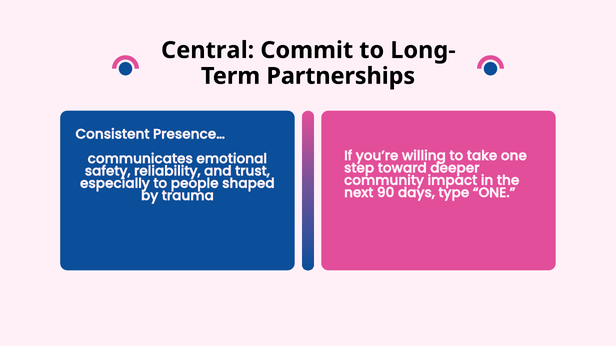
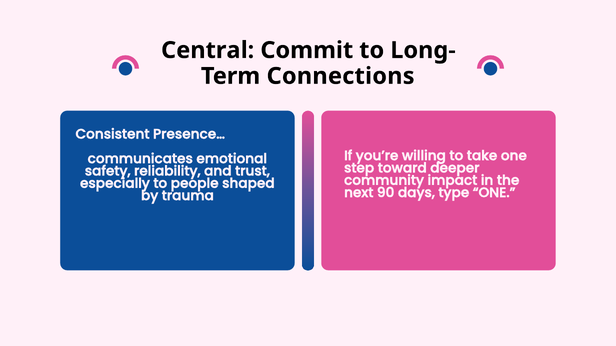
Partnerships: Partnerships -> Connections
